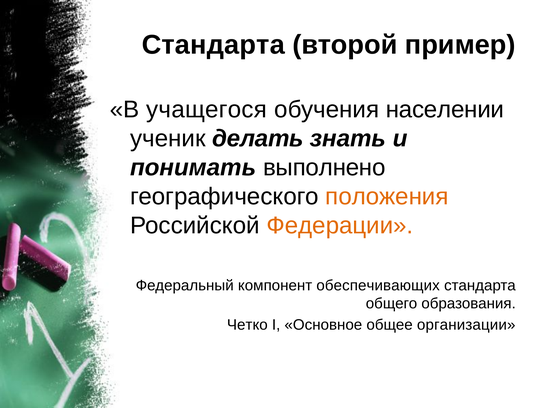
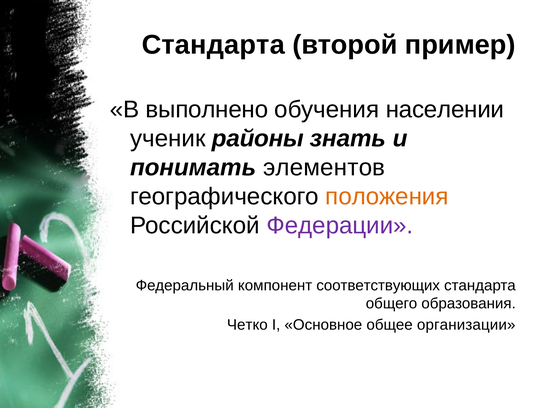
учащегося: учащегося -> выполнено
делать: делать -> районы
выполнено: выполнено -> элементов
Федерации colour: orange -> purple
обеспечивающих: обеспечивающих -> соответствующих
